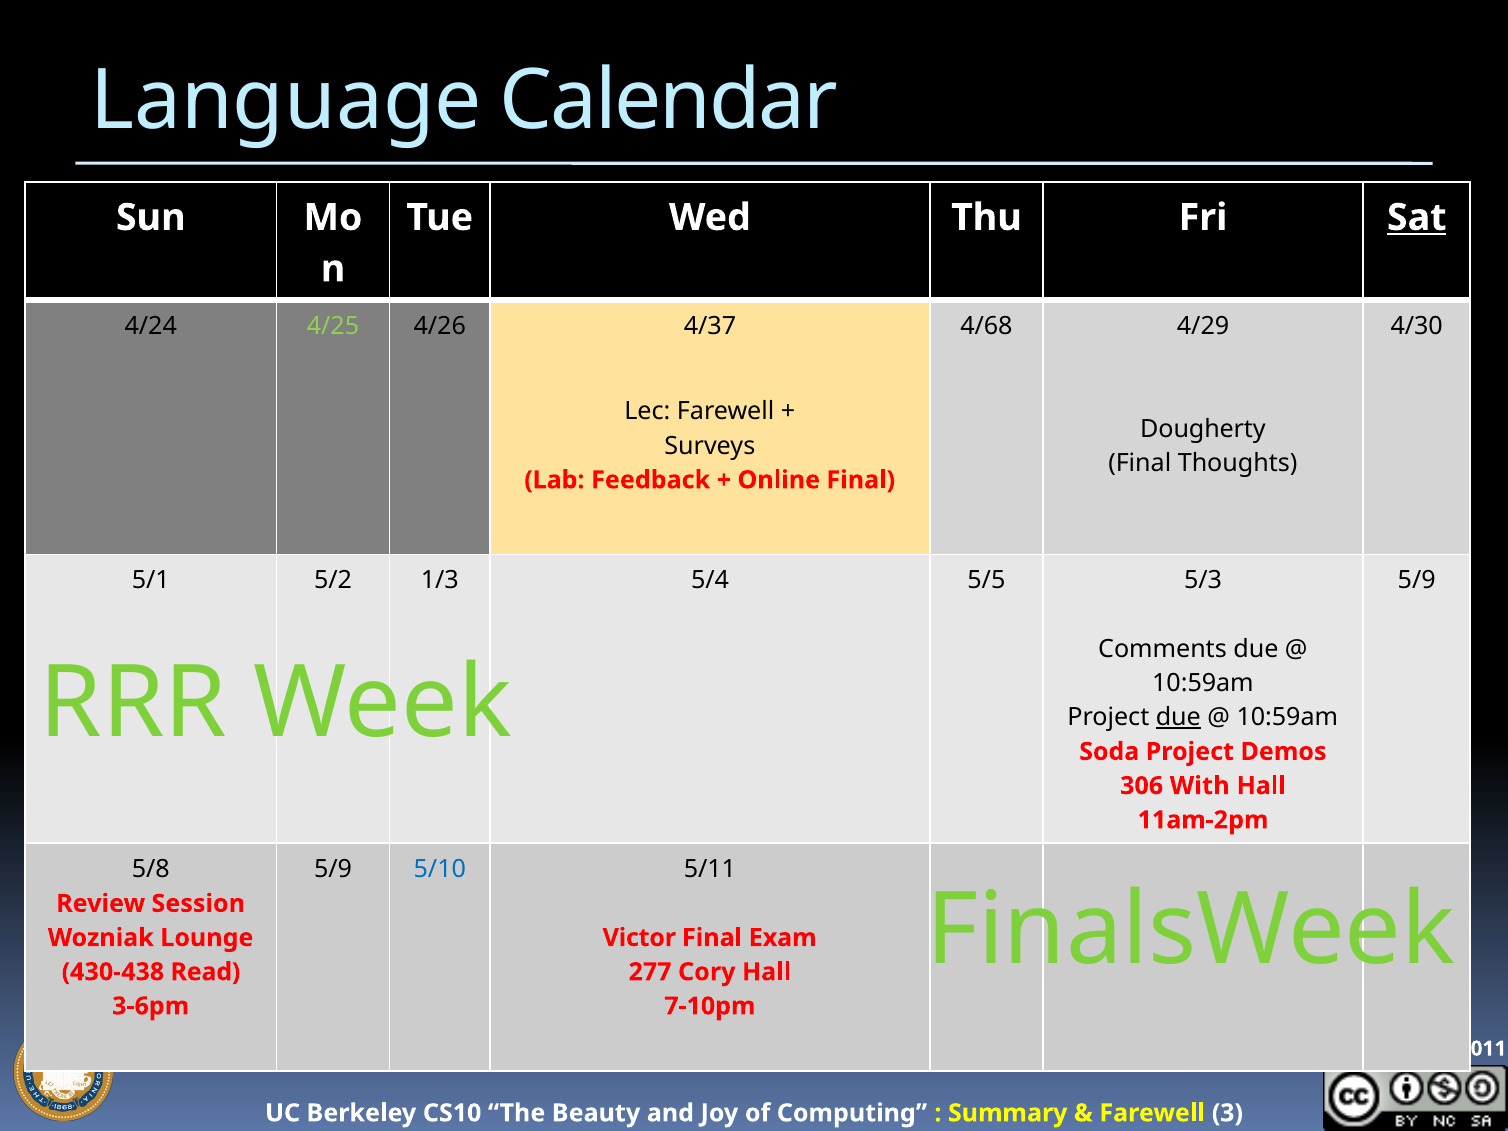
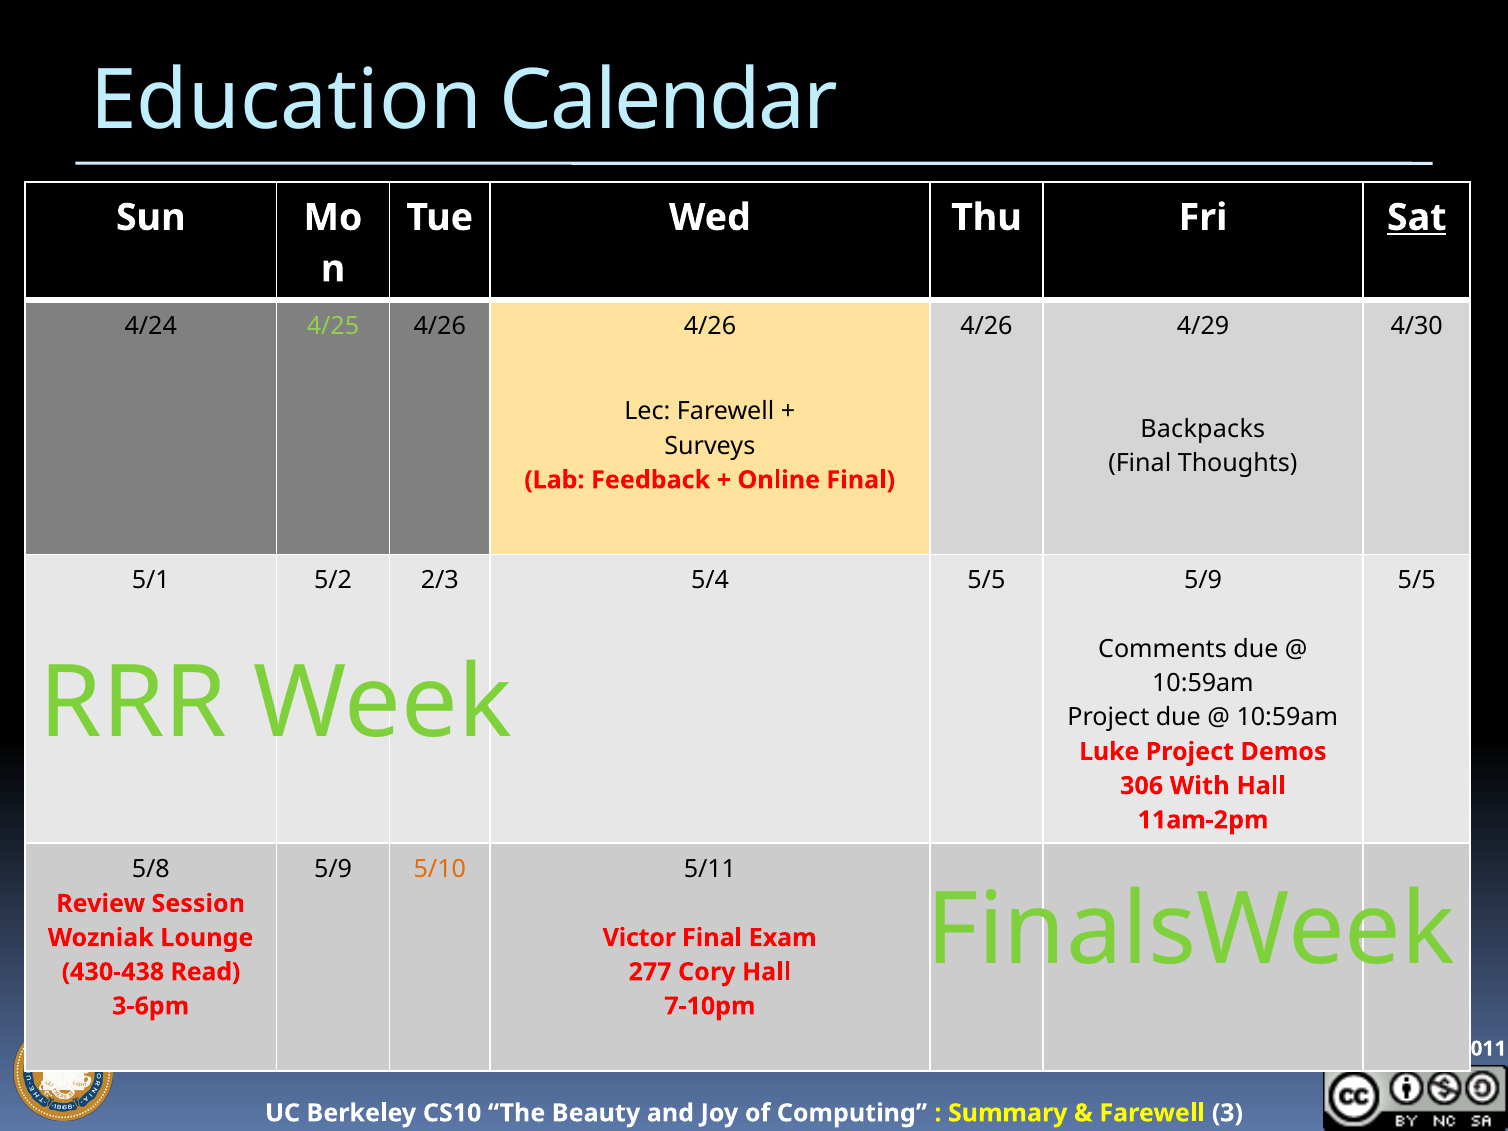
Language: Language -> Education
4/26 4/37: 4/37 -> 4/26
4/68 at (986, 326): 4/68 -> 4/26
Dougherty: Dougherty -> Backpacks
1/3: 1/3 -> 2/3
5/5 5/3: 5/3 -> 5/9
5/9 at (1417, 581): 5/9 -> 5/5
due at (1178, 717) underline: present -> none
Soda: Soda -> Luke
5/10 colour: blue -> orange
